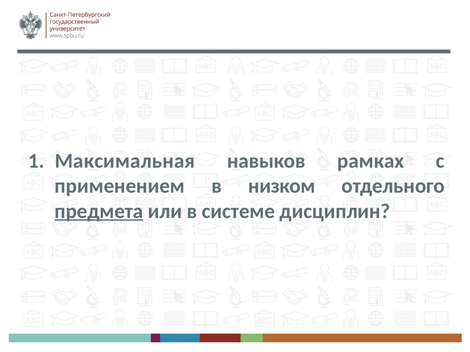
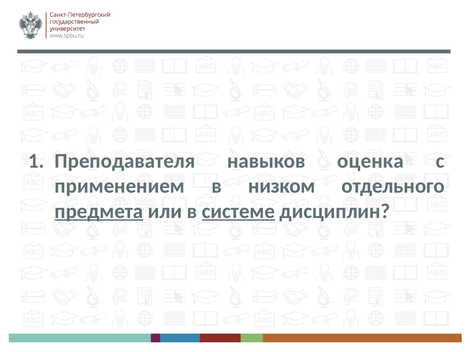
Максимальная: Максимальная -> Преподавателя
рамках: рамках -> оценка
системе underline: none -> present
